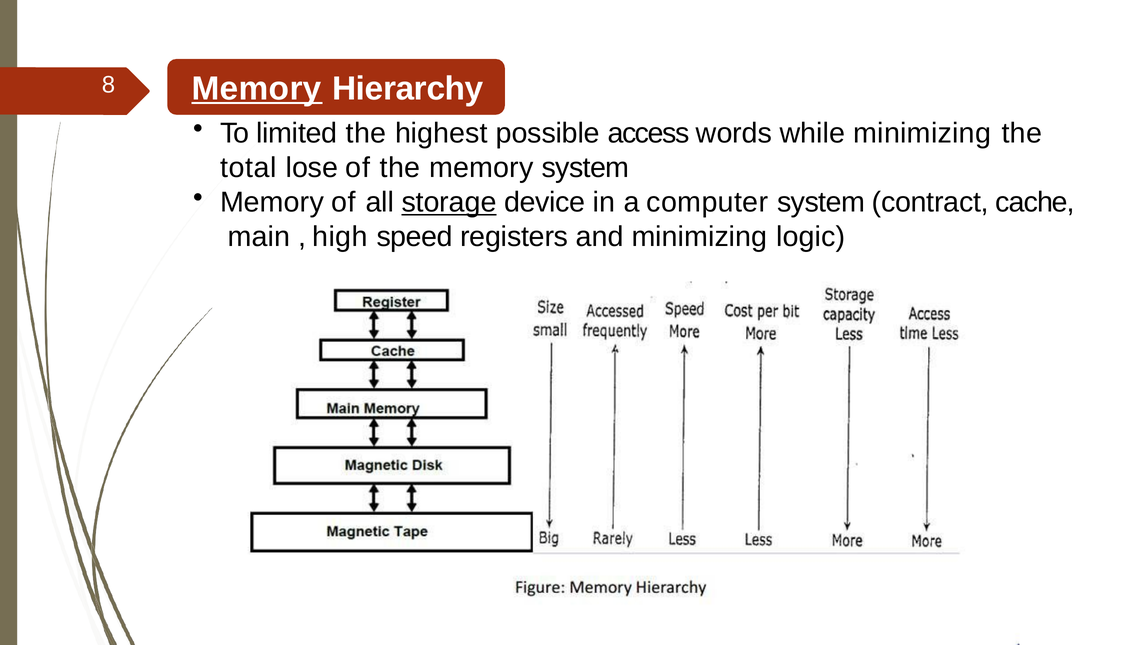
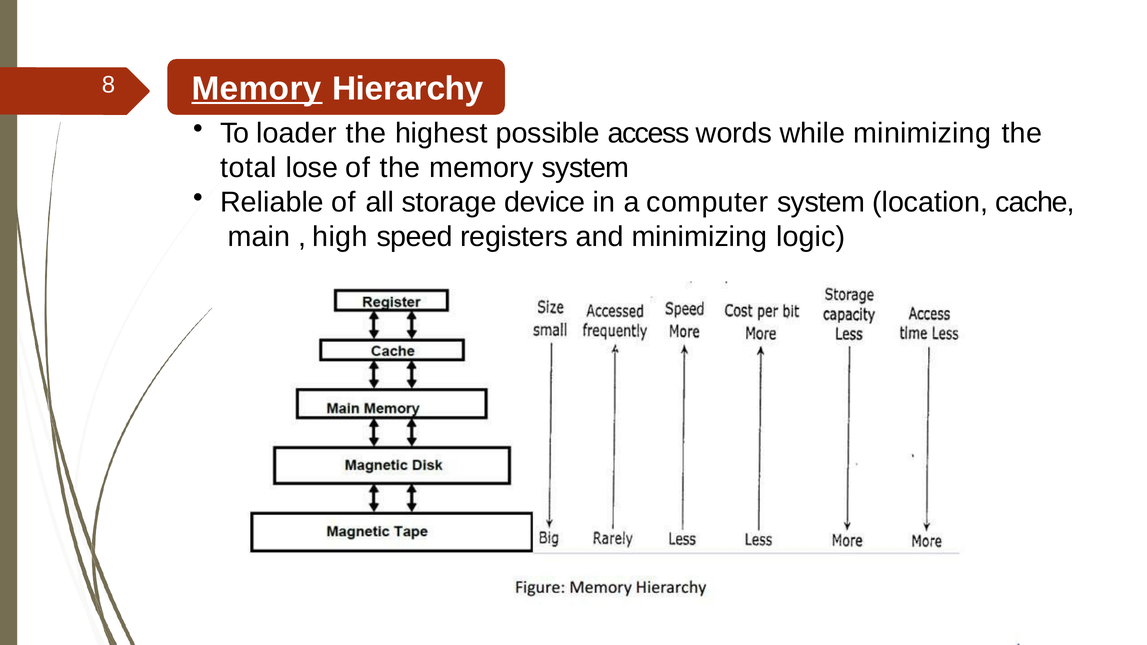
limited: limited -> loader
Memory at (272, 202): Memory -> Reliable
storage underline: present -> none
contract: contract -> location
